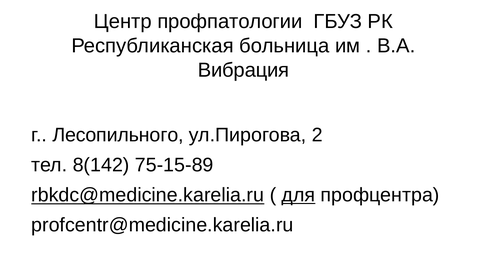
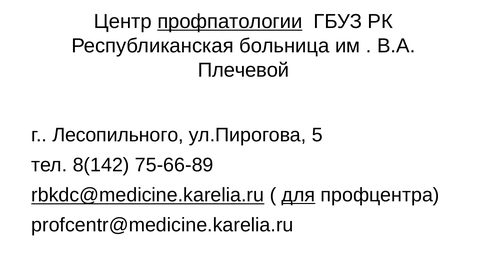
профпатологии underline: none -> present
Вибрация: Вибрация -> Плечевой
2: 2 -> 5
75-15-89: 75-15-89 -> 75-66-89
